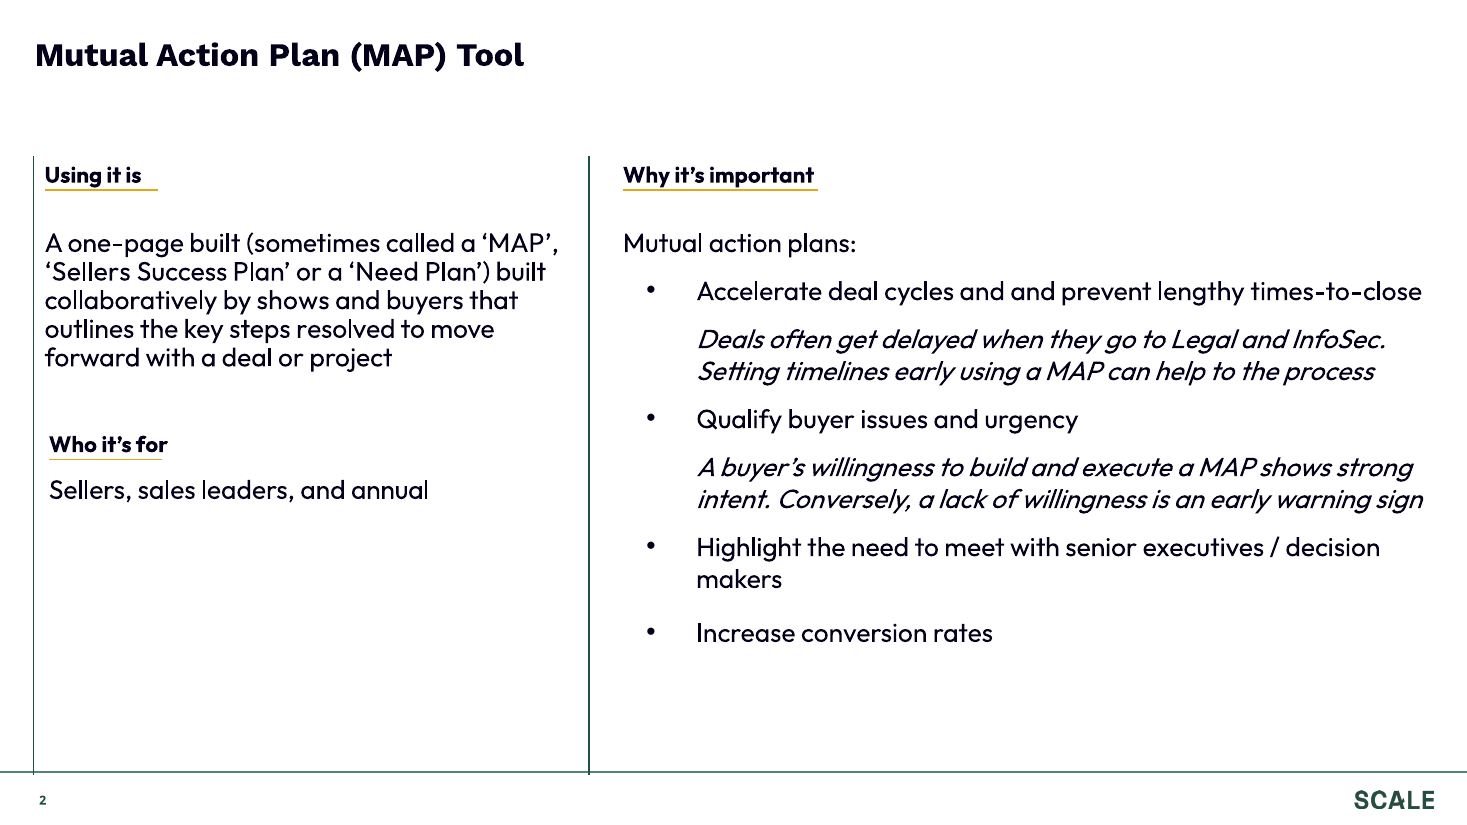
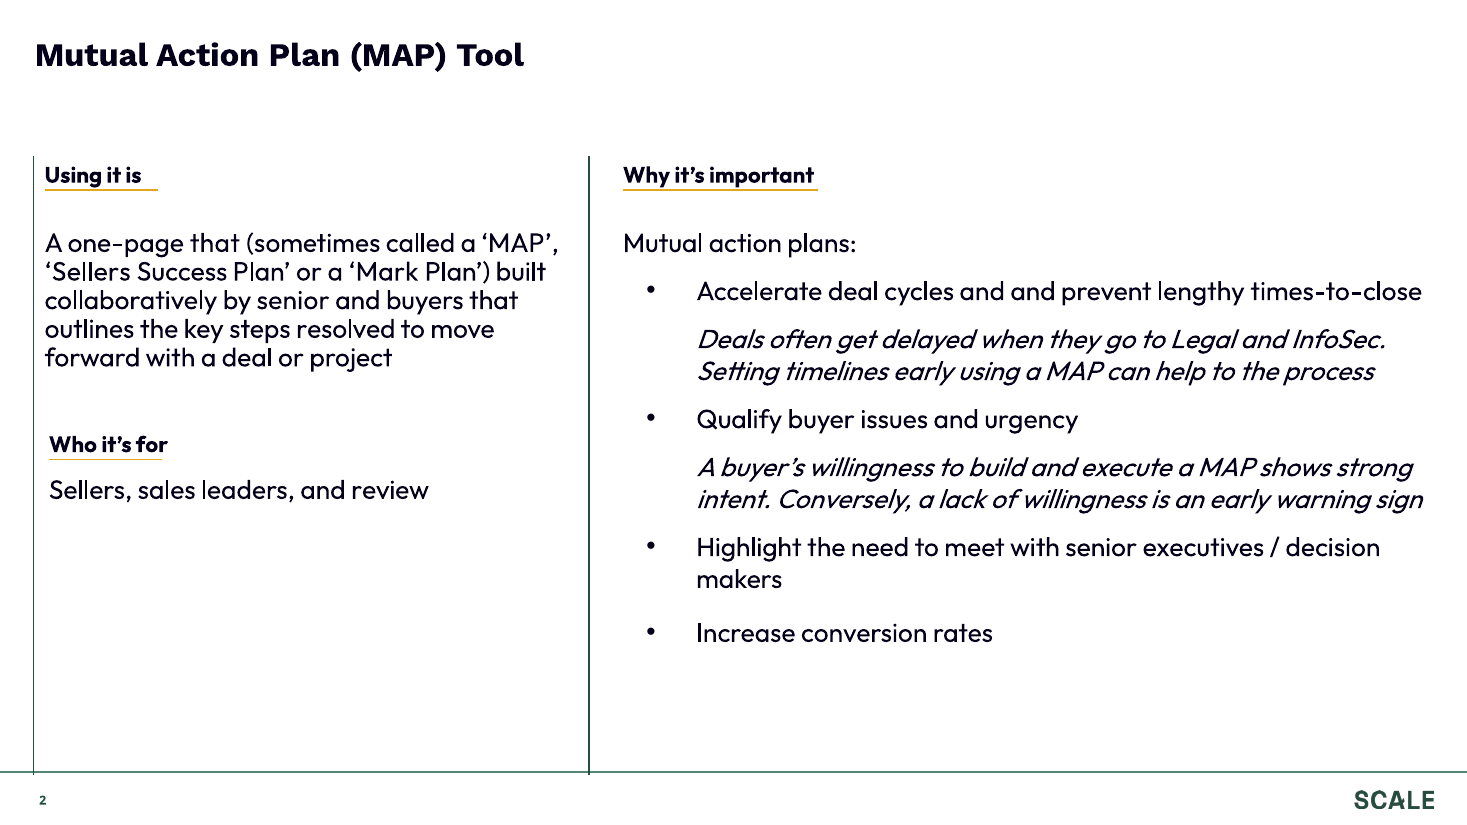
one-page built: built -> that
a Need: Need -> Mark
by shows: shows -> senior
annual: annual -> review
